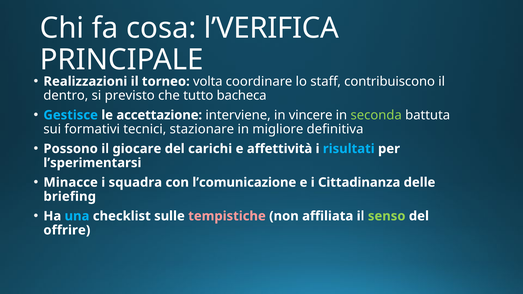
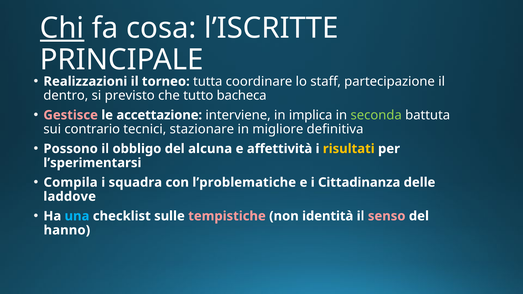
Chi underline: none -> present
l’VERIFICA: l’VERIFICA -> l’ISCRITTE
volta: volta -> tutta
contribuiscono: contribuiscono -> partecipazione
Gestisce colour: light blue -> pink
vincere: vincere -> implica
formativi: formativi -> contrario
giocare: giocare -> obbligo
carichi: carichi -> alcuna
risultati colour: light blue -> yellow
Minacce: Minacce -> Compila
l’comunicazione: l’comunicazione -> l’problematiche
briefing: briefing -> laddove
affiliata: affiliata -> identità
senso colour: light green -> pink
offrire: offrire -> hanno
